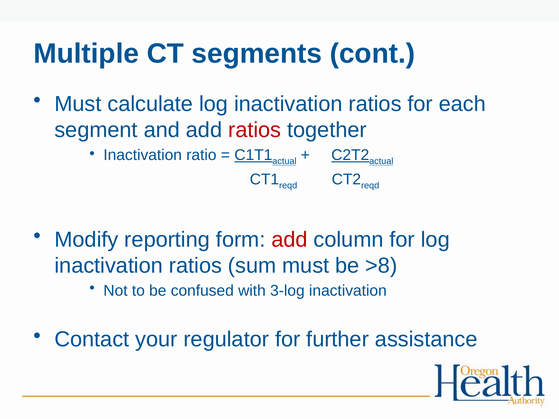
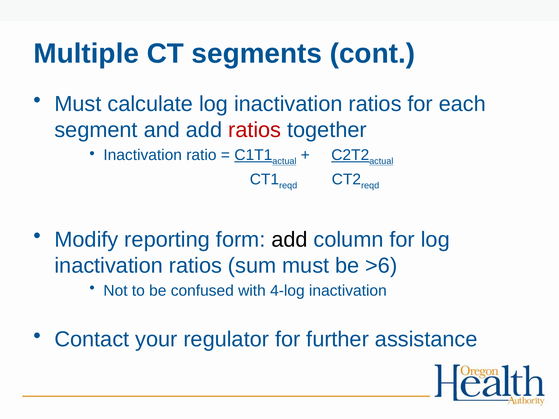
add at (289, 240) colour: red -> black
>8: >8 -> >6
3-log: 3-log -> 4-log
